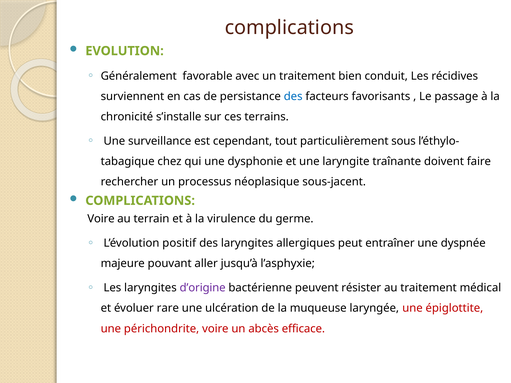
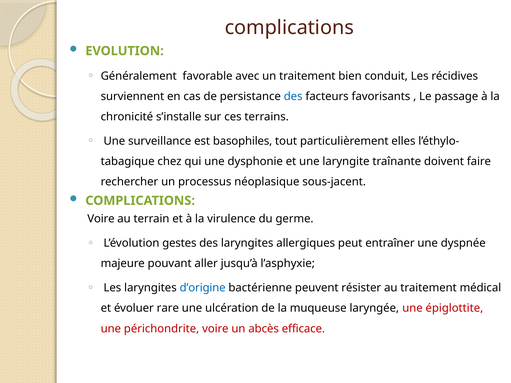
cependant: cependant -> basophiles
sous: sous -> elles
positif: positif -> gestes
d’origine colour: purple -> blue
